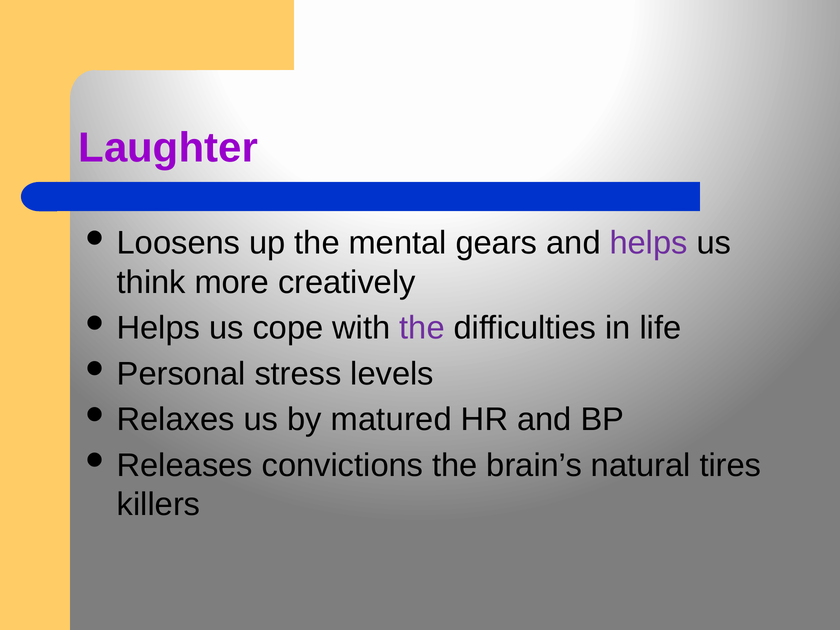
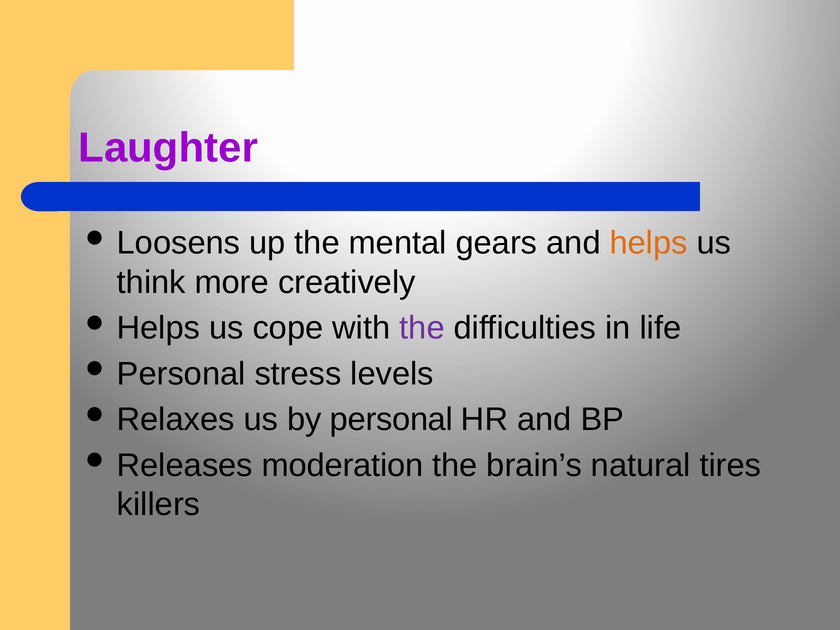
helps at (649, 243) colour: purple -> orange
by matured: matured -> personal
convictions: convictions -> moderation
